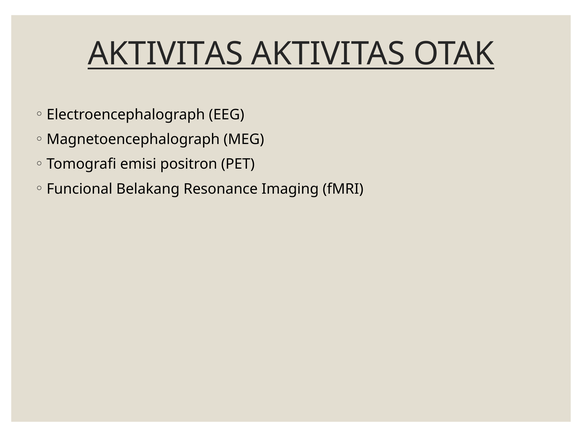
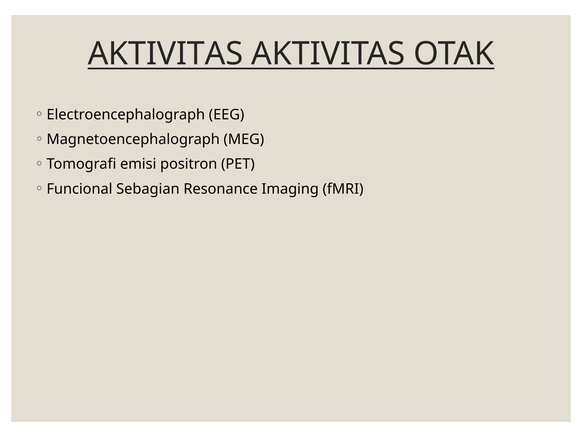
Belakang: Belakang -> Sebagian
